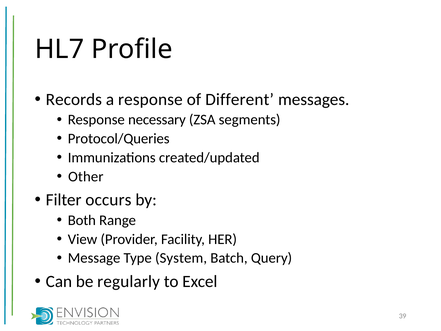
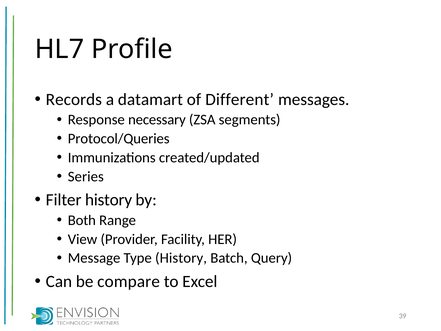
a response: response -> datamart
Other: Other -> Series
Filter occurs: occurs -> history
Type System: System -> History
regularly: regularly -> compare
